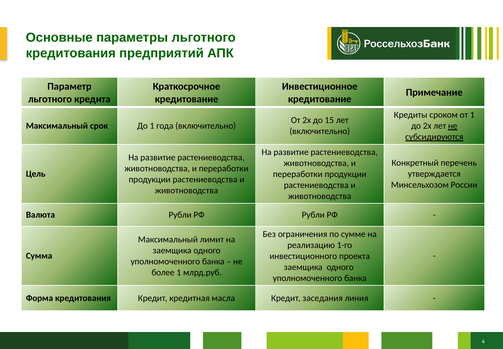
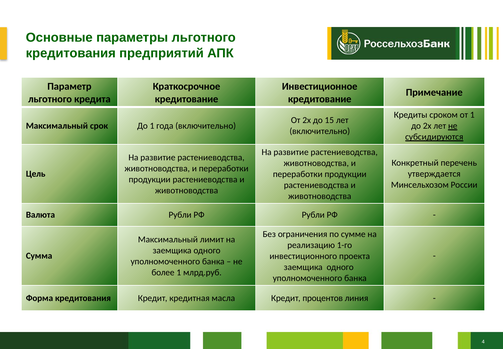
заседания: заседания -> процентов
